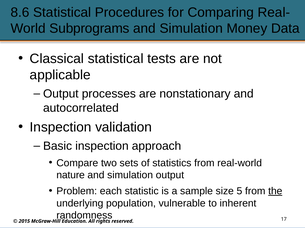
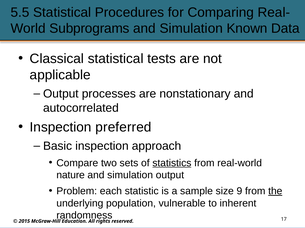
8.6: 8.6 -> 5.5
Money: Money -> Known
validation: validation -> preferred
statistics underline: none -> present
5: 5 -> 9
